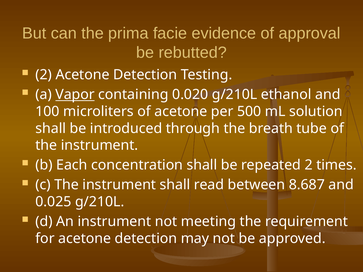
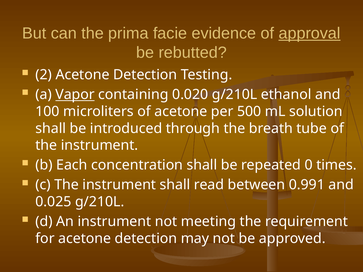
approval underline: none -> present
repeated 2: 2 -> 0
8.687: 8.687 -> 0.991
